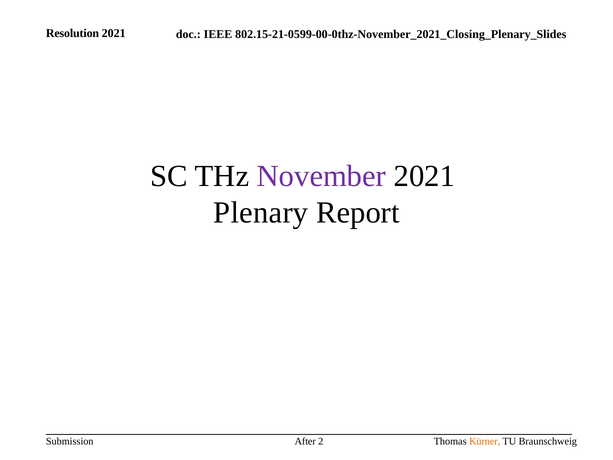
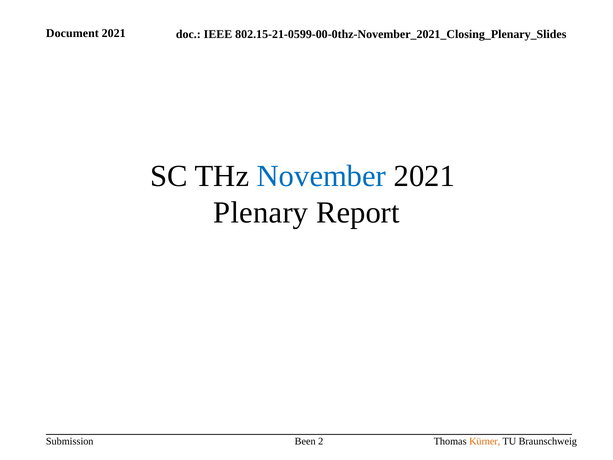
Resolution: Resolution -> Document
November colour: purple -> blue
After: After -> Been
